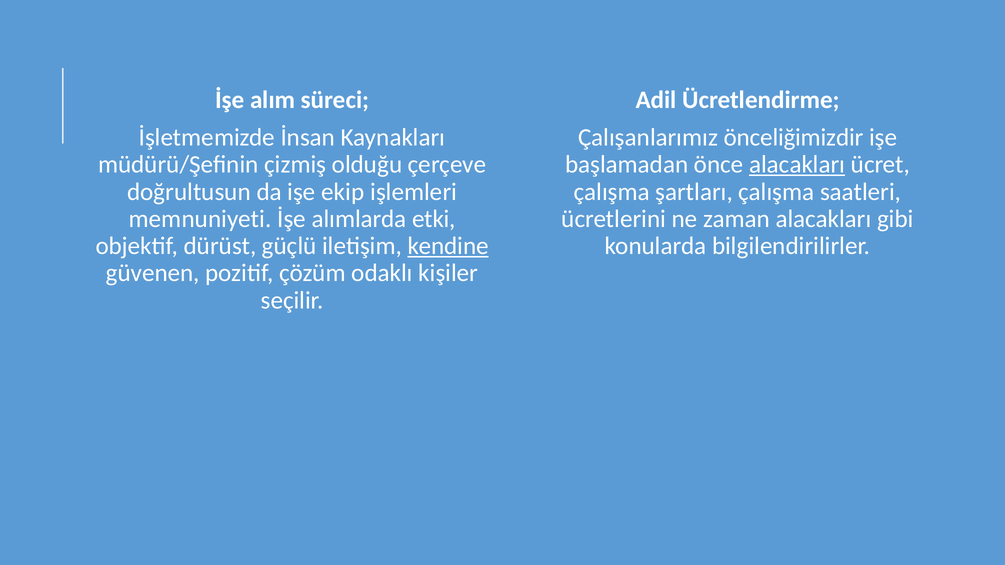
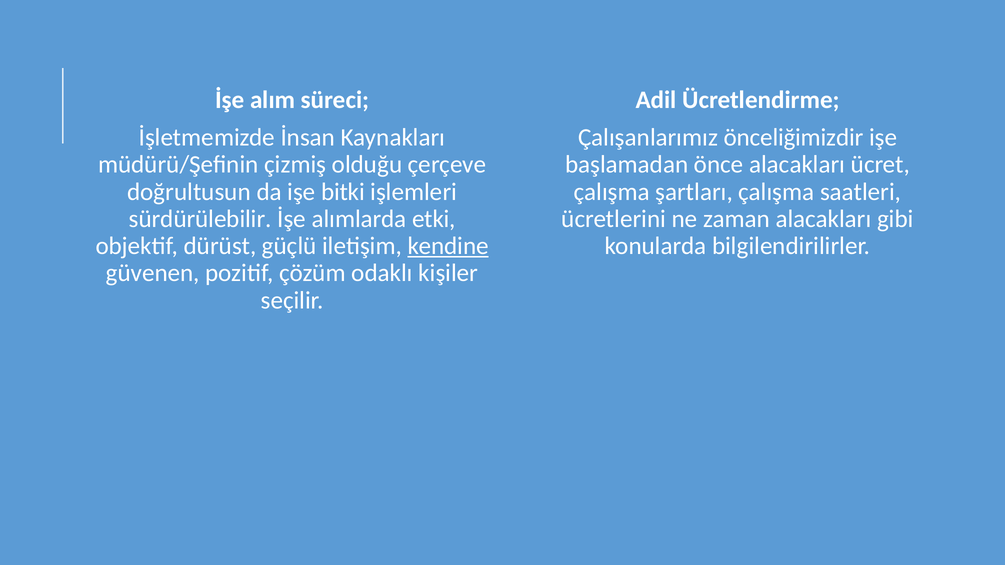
alacakları at (797, 165) underline: present -> none
ekip: ekip -> bitki
memnuniyeti: memnuniyeti -> sürdürülebilir
